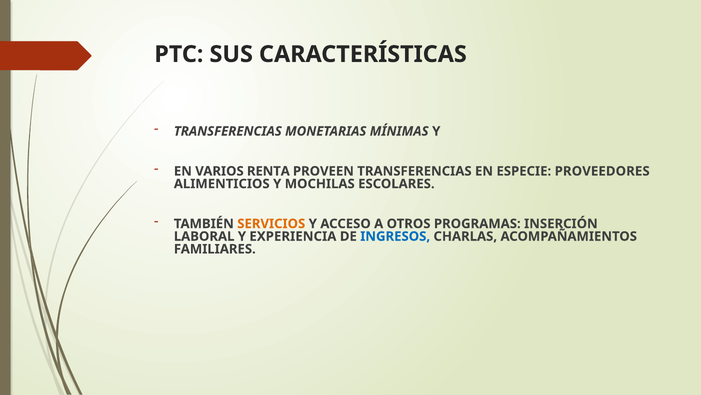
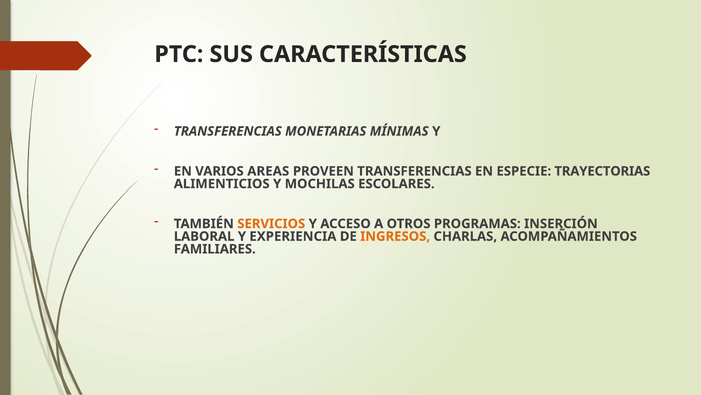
RENTA: RENTA -> AREAS
PROVEEDORES: PROVEEDORES -> TRAYECTORIAS
INGRESOS colour: blue -> orange
